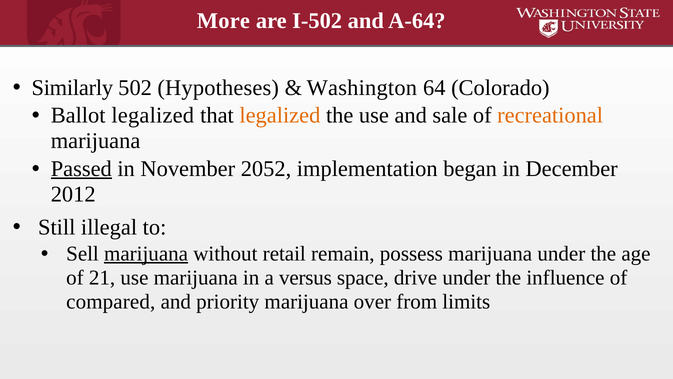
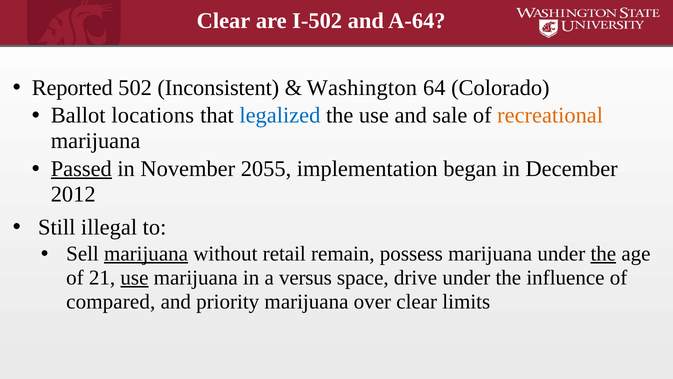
More at (223, 21): More -> Clear
Similarly: Similarly -> Reported
Hypotheses: Hypotheses -> Inconsistent
Ballot legalized: legalized -> locations
legalized at (280, 115) colour: orange -> blue
2052: 2052 -> 2055
the at (603, 253) underline: none -> present
use at (134, 277) underline: none -> present
over from: from -> clear
